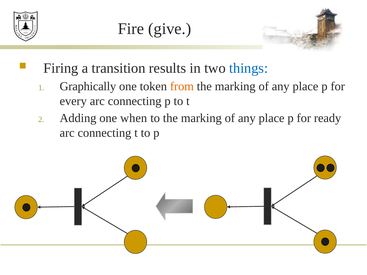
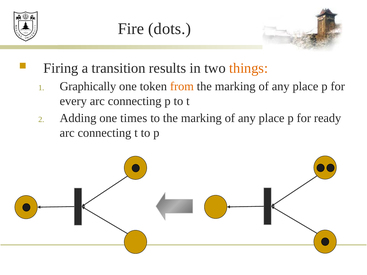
give: give -> dots
things colour: blue -> orange
when: when -> times
